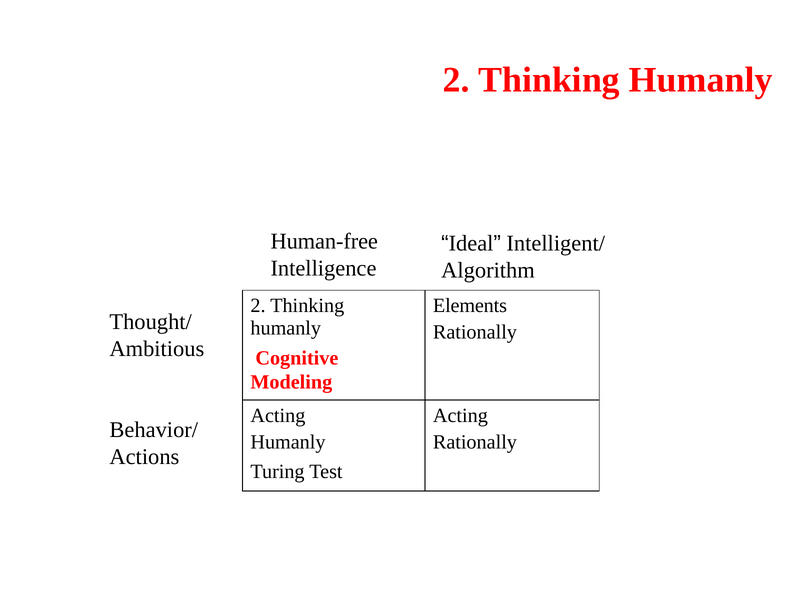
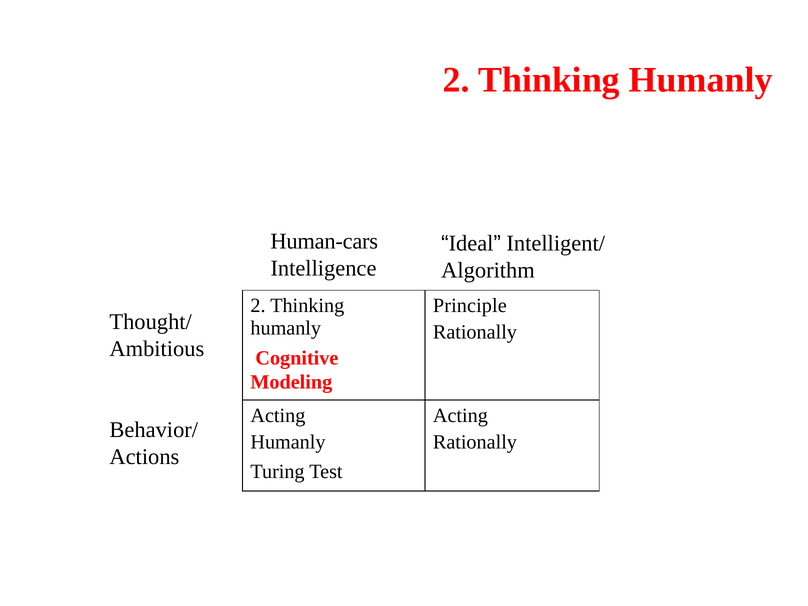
Human-free: Human-free -> Human-cars
Elements: Elements -> Principle
